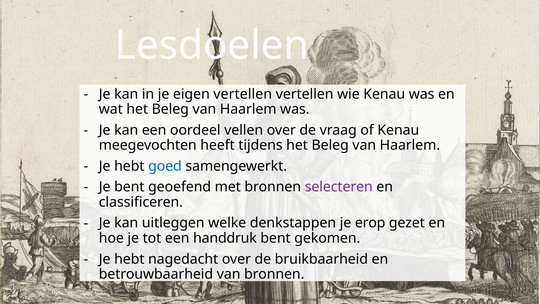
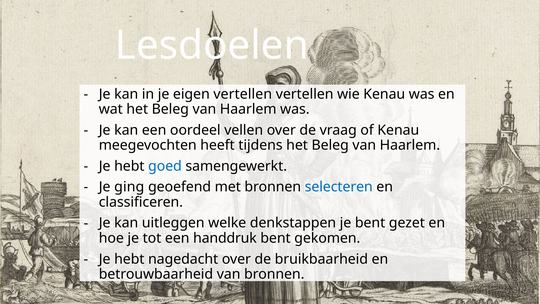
Je bent: bent -> ging
selecteren colour: purple -> blue
je erop: erop -> bent
